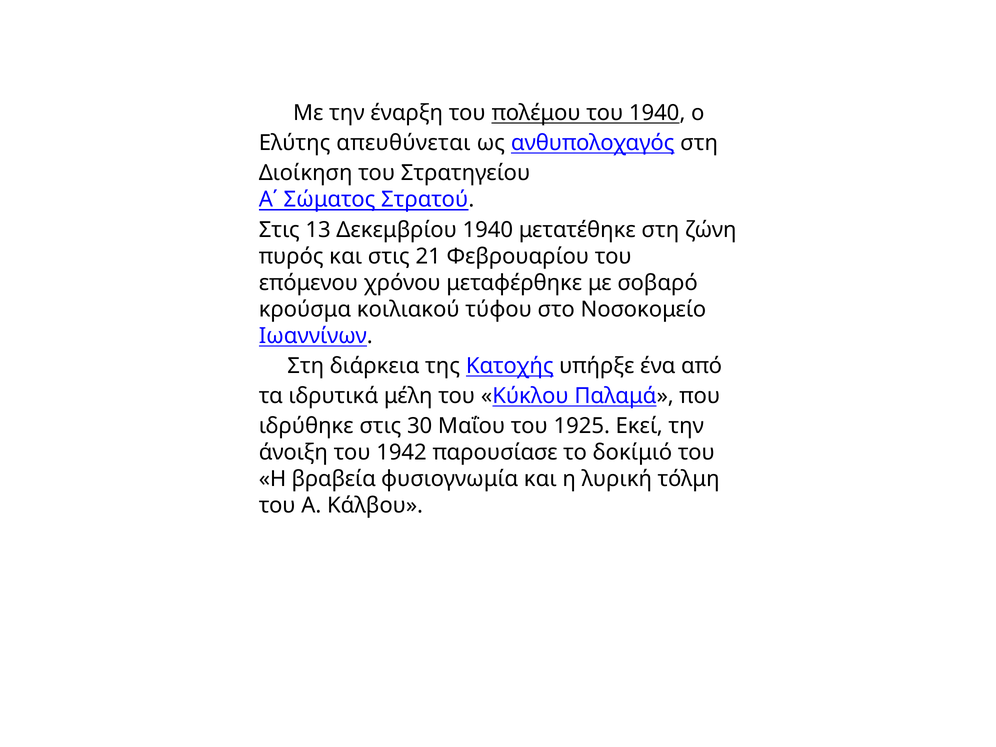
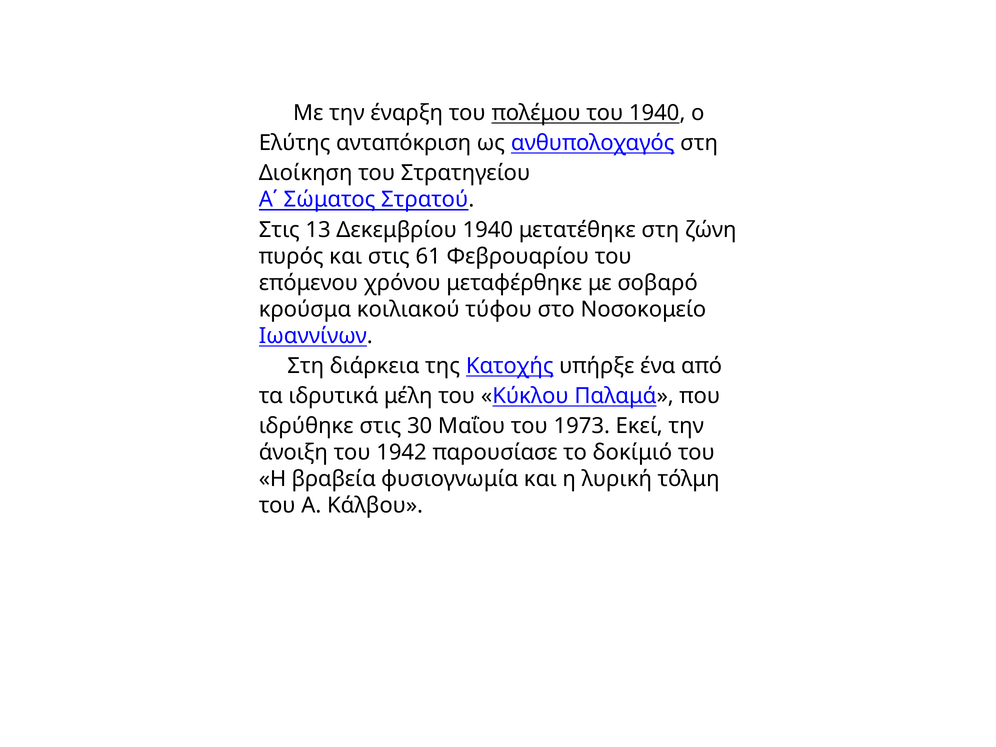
απευθύνεται: απευθύνεται -> ανταπόκριση
21: 21 -> 61
1925: 1925 -> 1973
